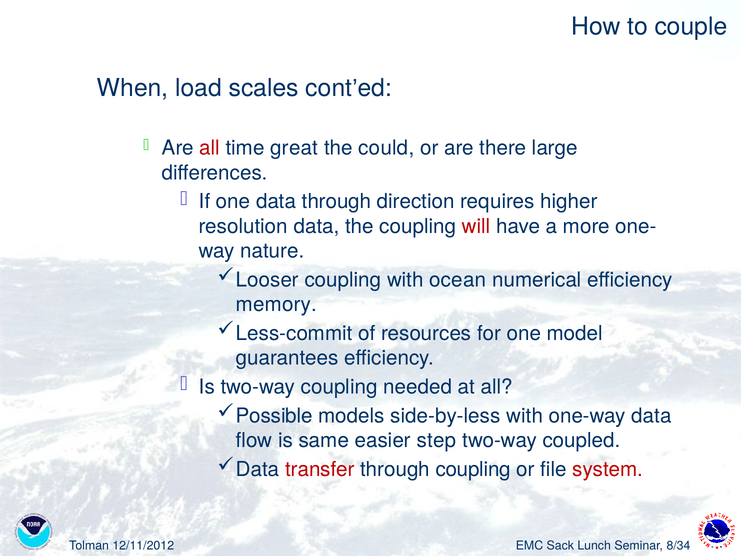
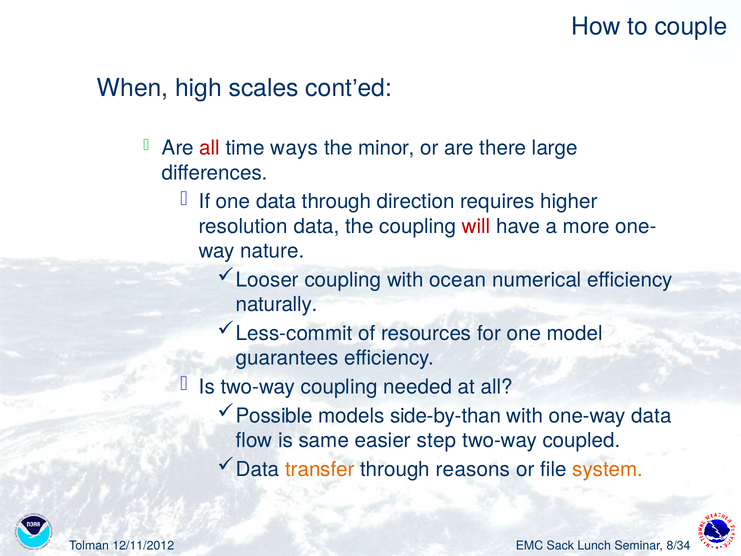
load: load -> high
great: great -> ways
could: could -> minor
memory: memory -> naturally
side-by-less: side-by-less -> side-by-than
transfer colour: red -> orange
through coupling: coupling -> reasons
system colour: red -> orange
